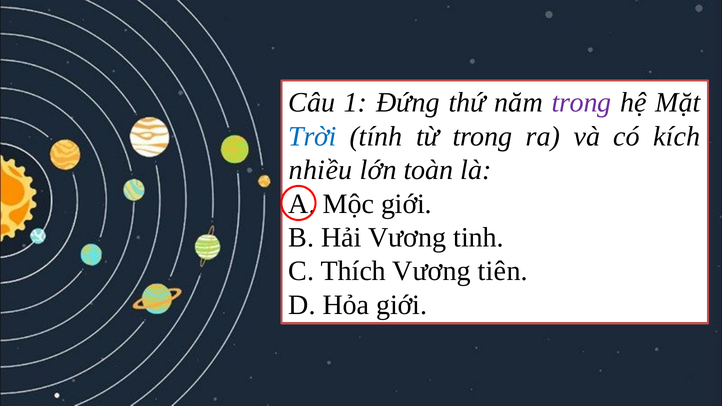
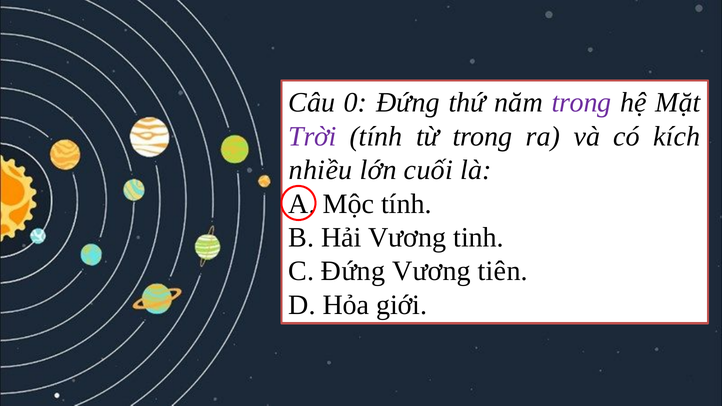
1: 1 -> 0
Trời colour: blue -> purple
toàn: toàn -> cuối
Mộc giới: giới -> tính
C Thích: Thích -> Đứng
